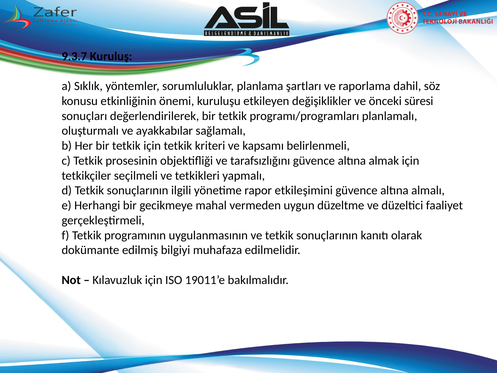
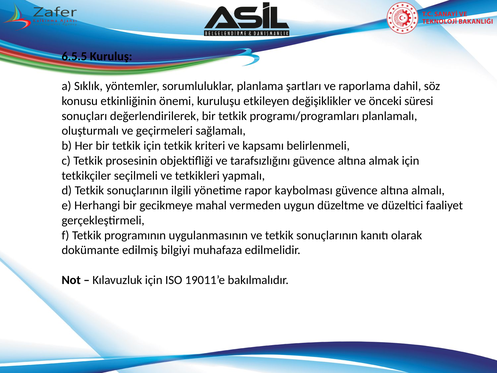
9.3.7: 9.3.7 -> 6.5.5
ayakkabılar: ayakkabılar -> geçirmeleri
etkileşimini: etkileşimini -> kaybolması
